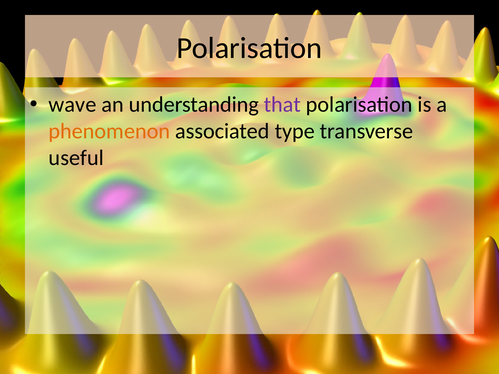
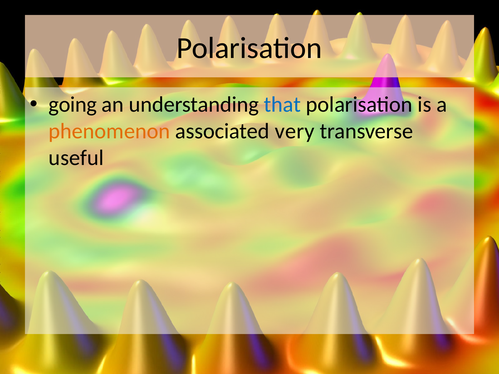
wave: wave -> going
that colour: purple -> blue
type: type -> very
